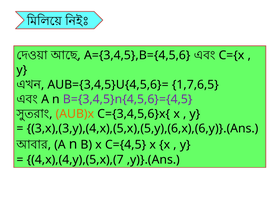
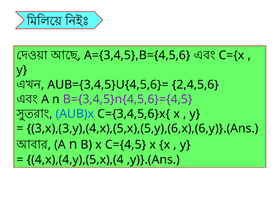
1,7,6,5: 1,7,6,5 -> 2,4,5,6
AUB)x colour: orange -> blue
4,x),(4,y),(5,x),(7: 4,x),(4,y),(5,x),(7 -> 4,x),(4,y),(5,x),(4
